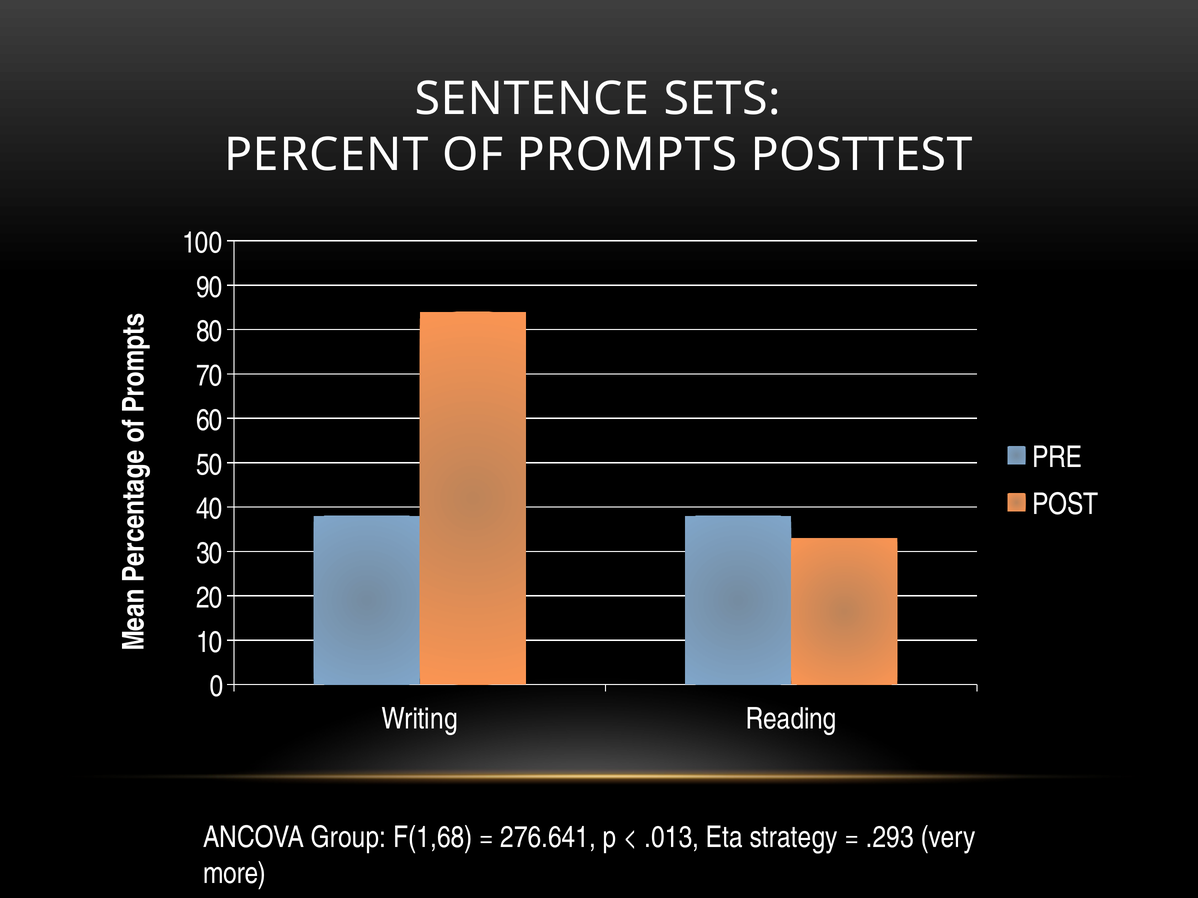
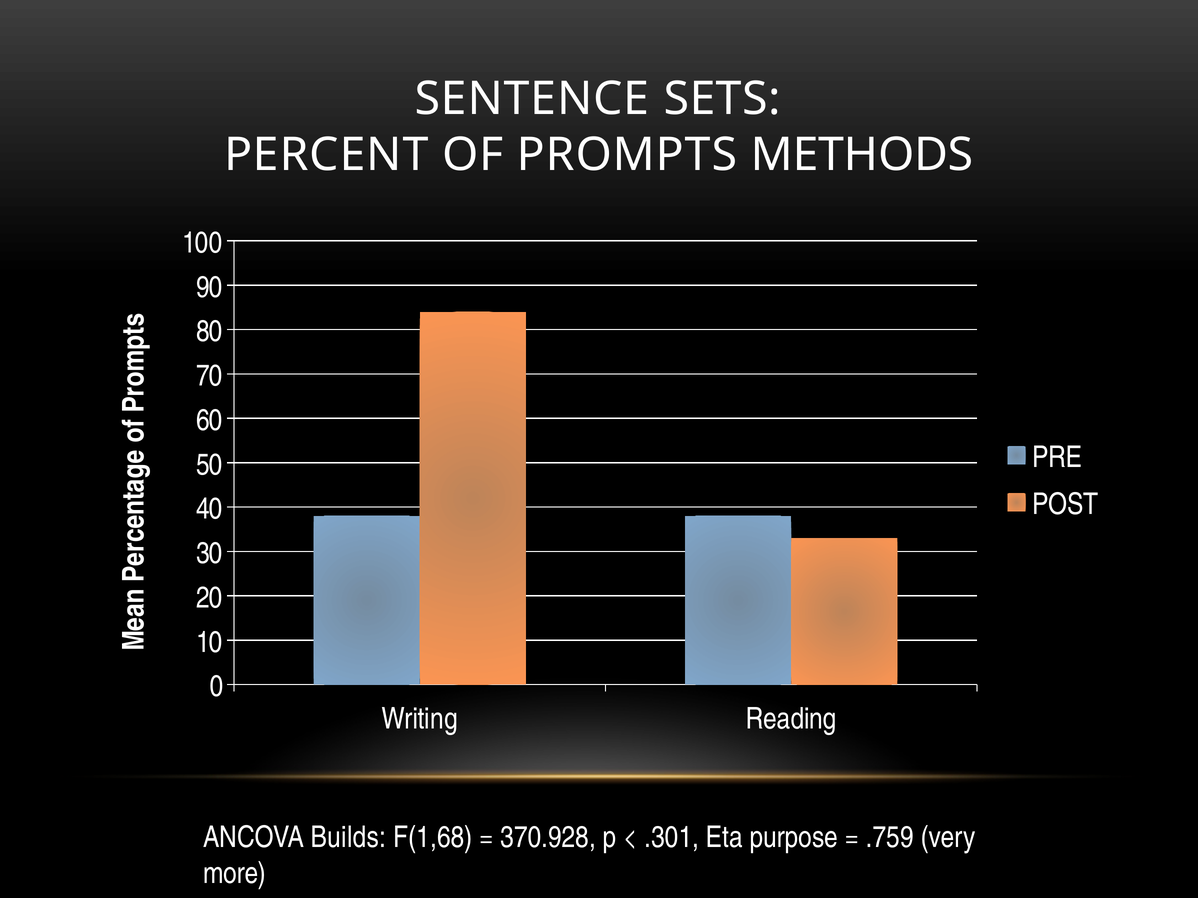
POSTTEST: POSTTEST -> METHODS
Group: Group -> Builds
276.641: 276.641 -> 370.928
.013: .013 -> .301
strategy: strategy -> purpose
.293: .293 -> .759
